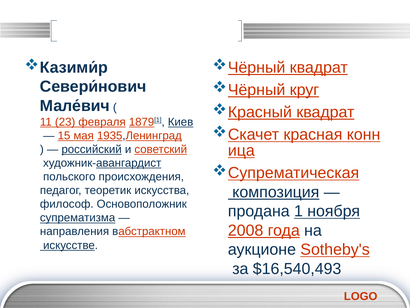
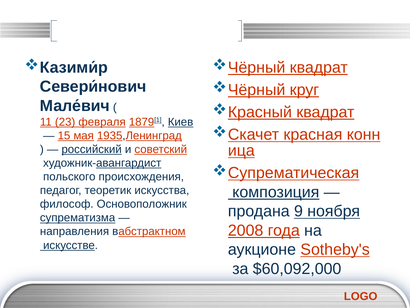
1: 1 -> 9
$16,540,493: $16,540,493 -> $60,092,000
